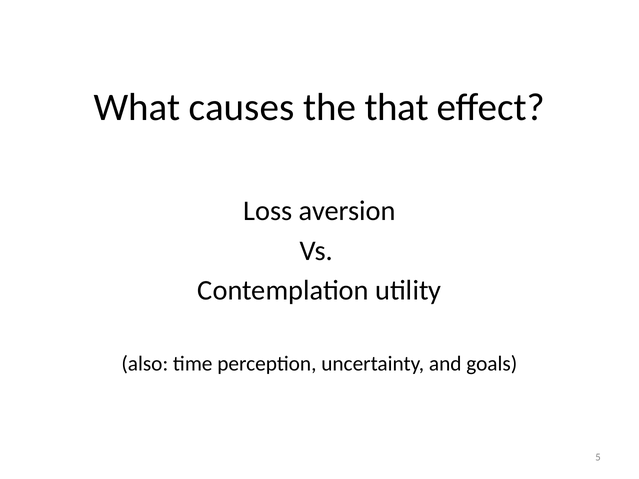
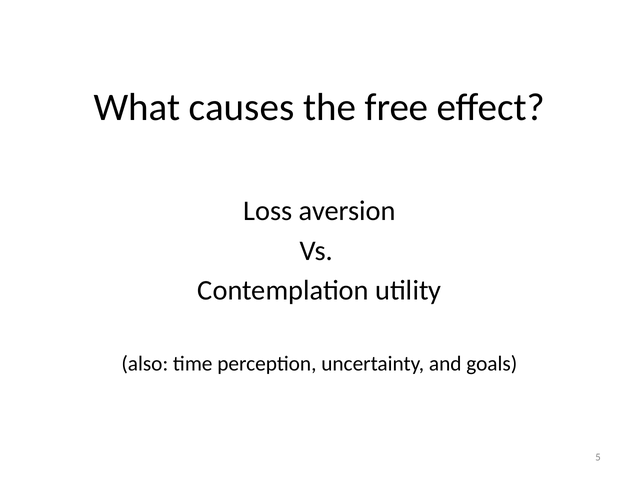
that: that -> free
